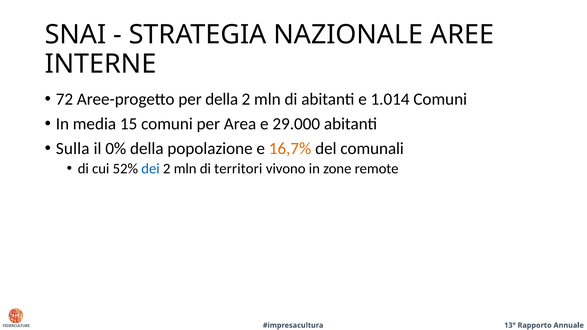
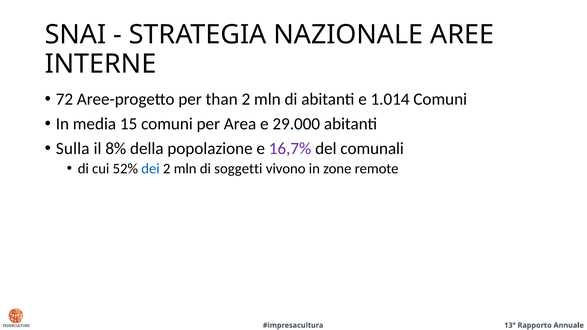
per della: della -> than
0%: 0% -> 8%
16,7% colour: orange -> purple
territori: territori -> soggetti
